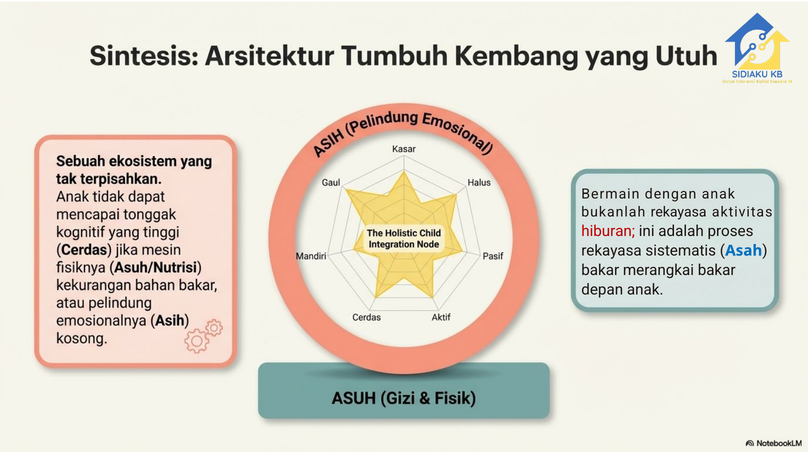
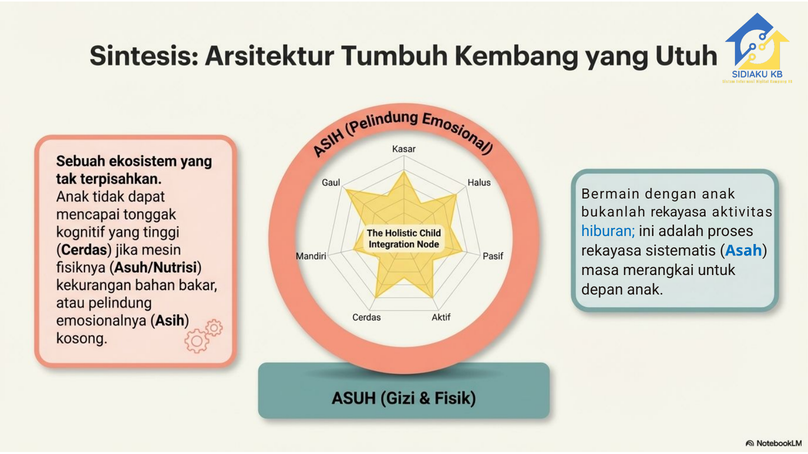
hiburan colour: red -> blue
bakar at (600, 271): bakar -> masa
merangkai bakar: bakar -> untuk
